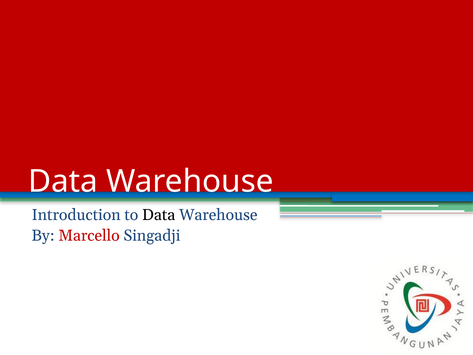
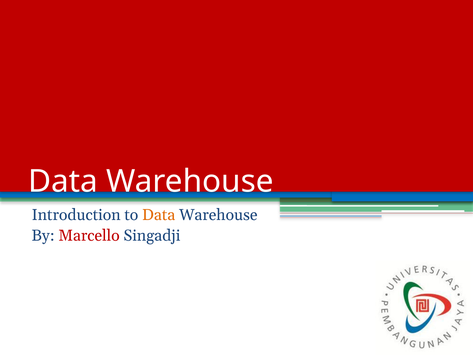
Data at (159, 215) colour: black -> orange
